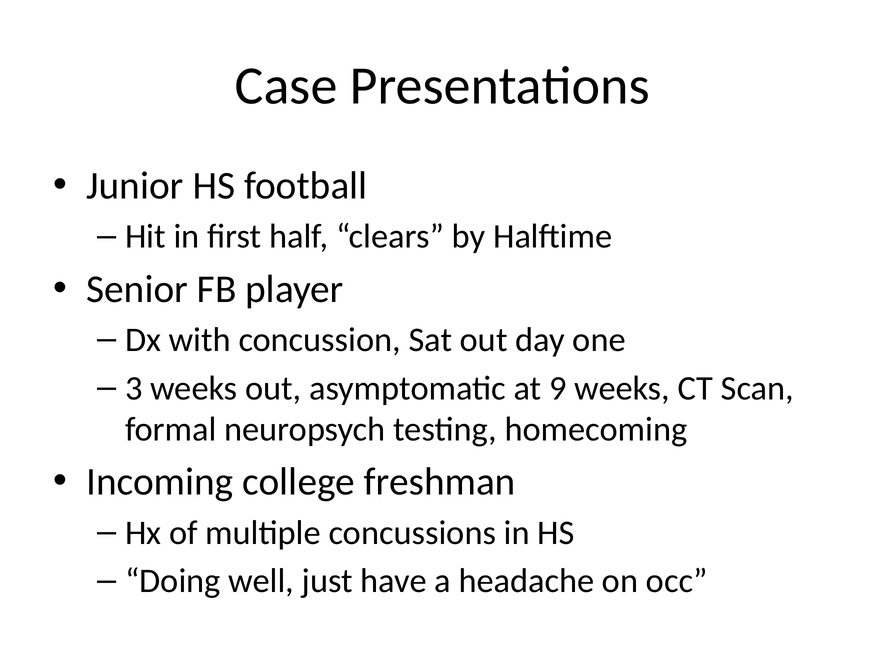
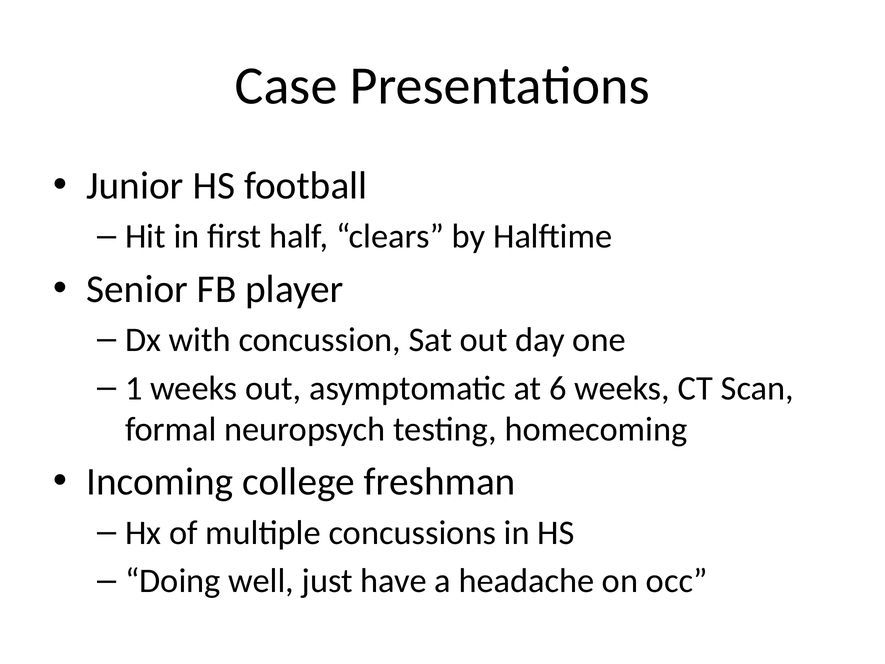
3: 3 -> 1
9: 9 -> 6
